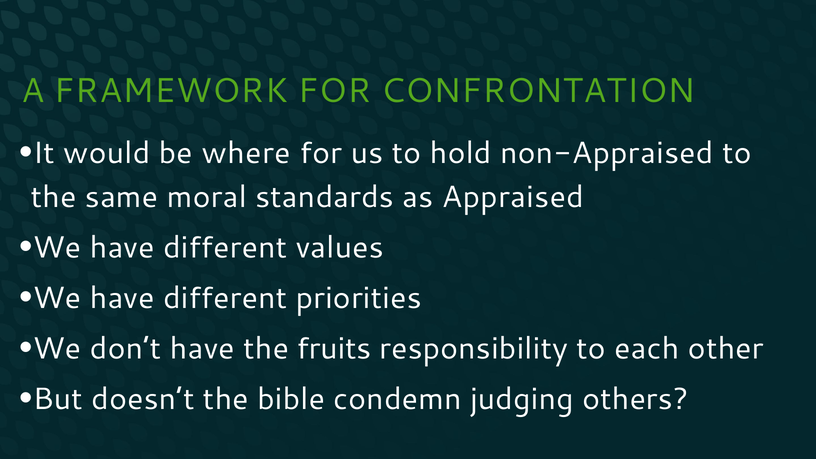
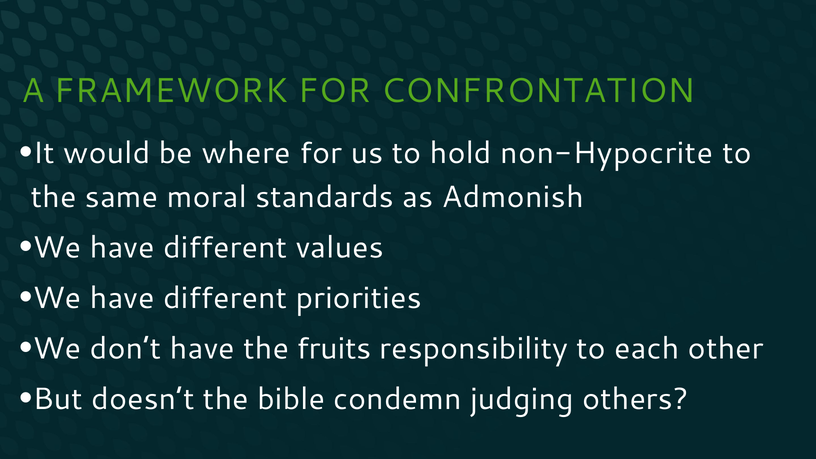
non-Appraised: non-Appraised -> non-Hypocrite
Appraised: Appraised -> Admonish
